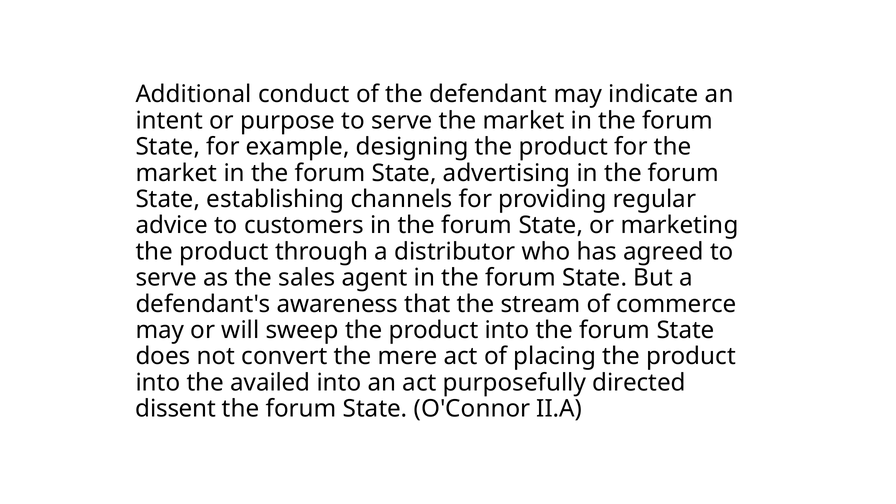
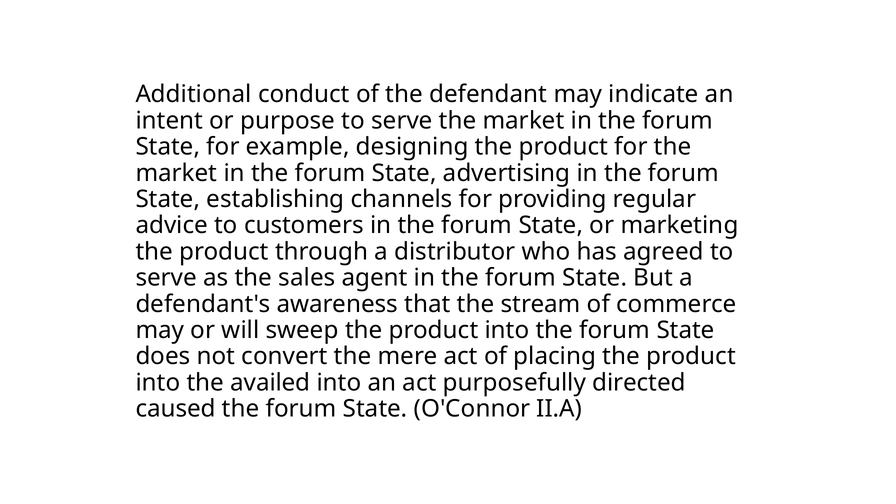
dissent: dissent -> caused
